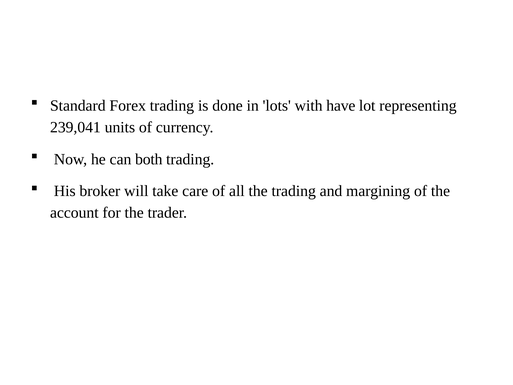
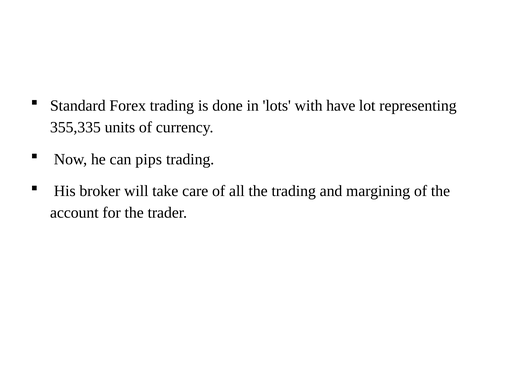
239,041: 239,041 -> 355,335
both: both -> pips
